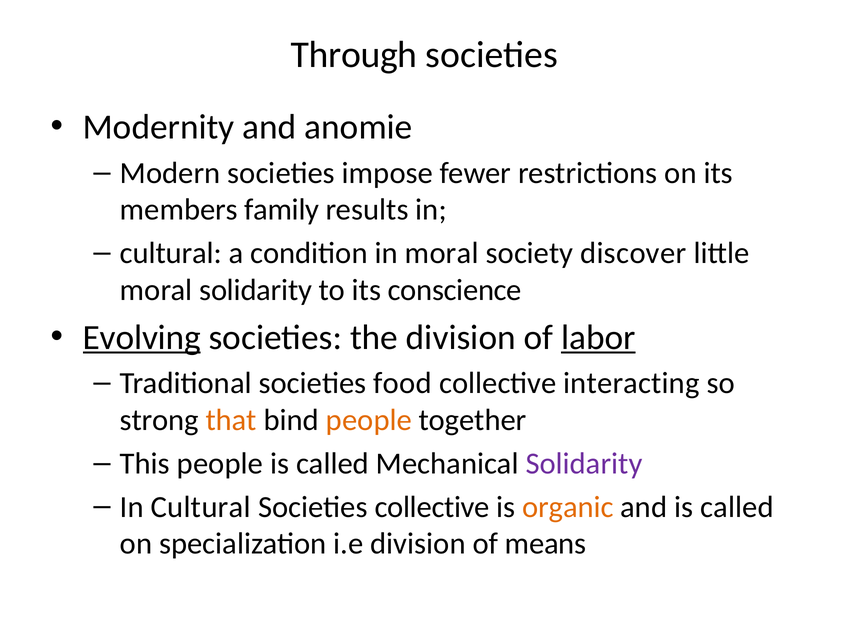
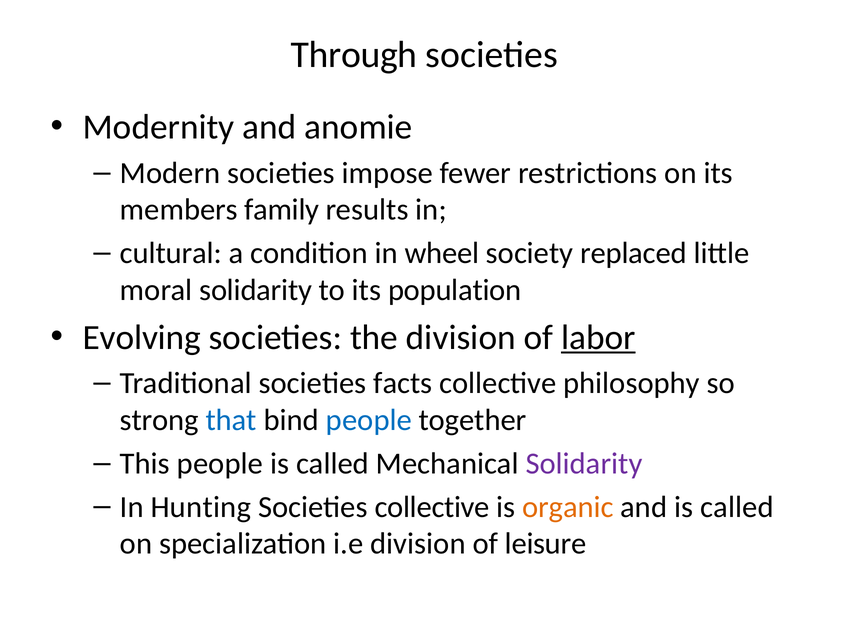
in moral: moral -> wheel
discover: discover -> replaced
conscience: conscience -> population
Evolving underline: present -> none
food: food -> facts
interacting: interacting -> philosophy
that colour: orange -> blue
people at (369, 420) colour: orange -> blue
In Cultural: Cultural -> Hunting
means: means -> leisure
